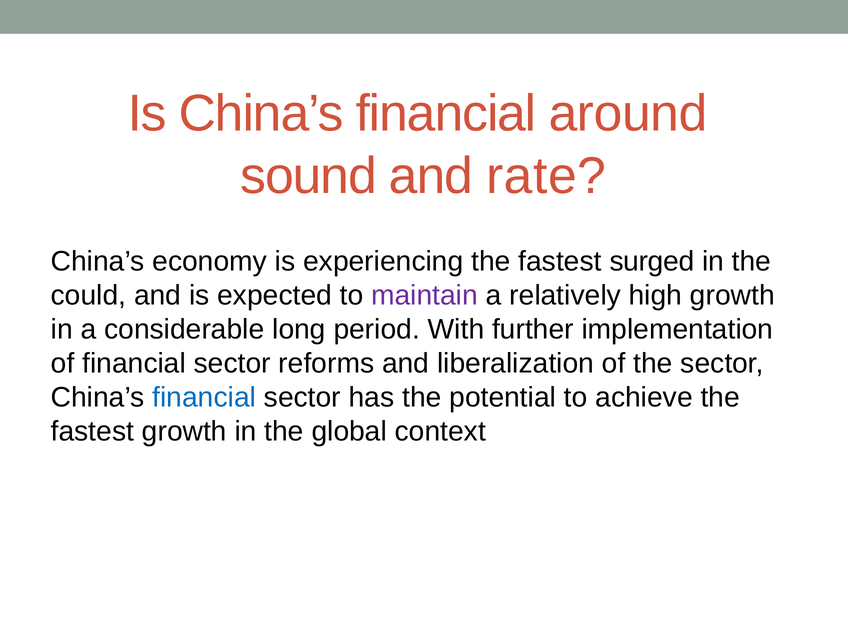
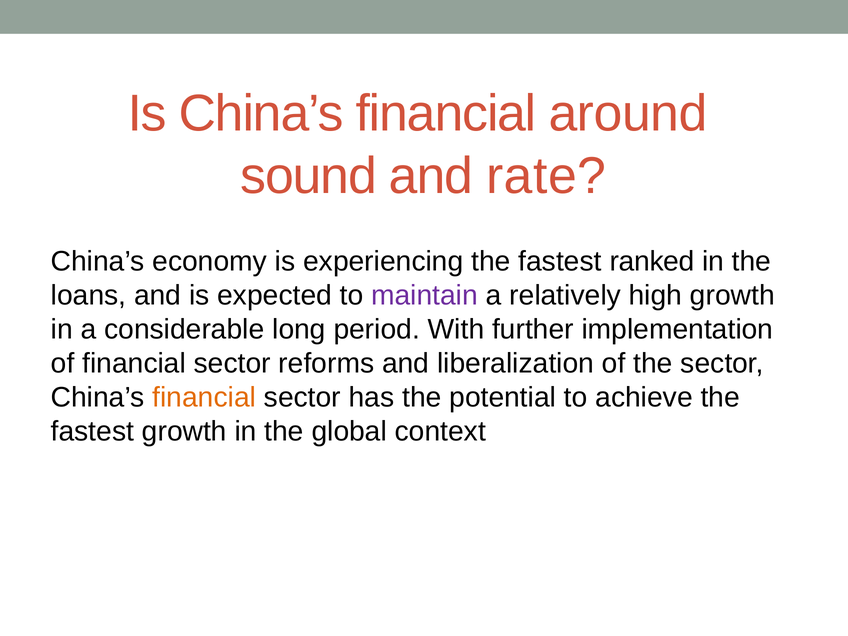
surged: surged -> ranked
could: could -> loans
financial at (204, 397) colour: blue -> orange
